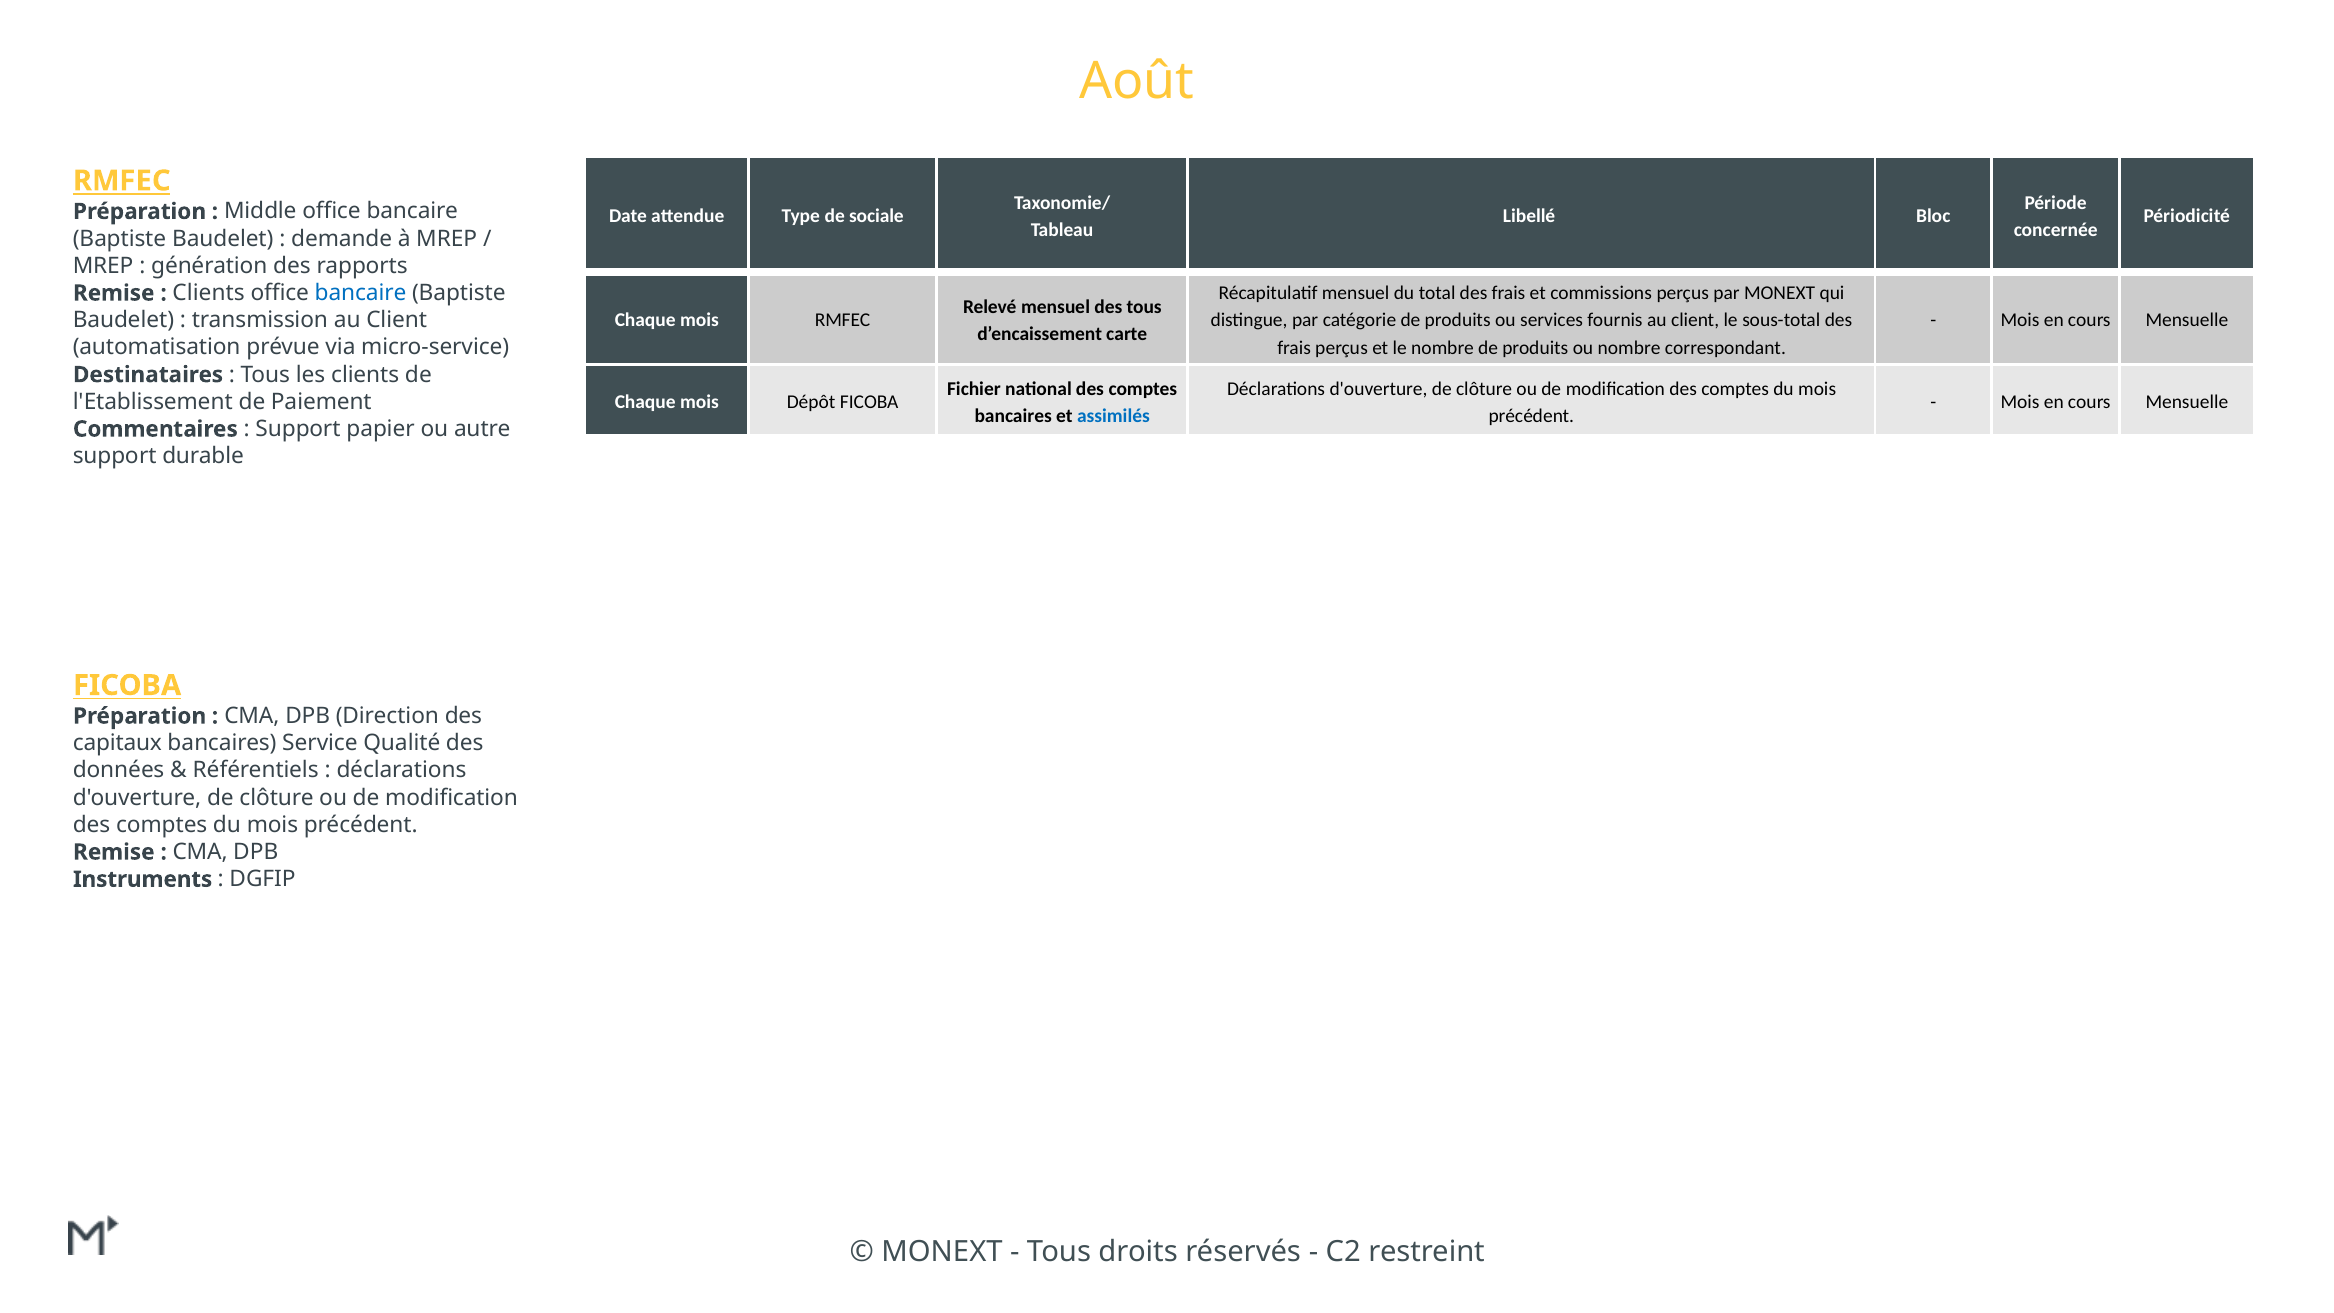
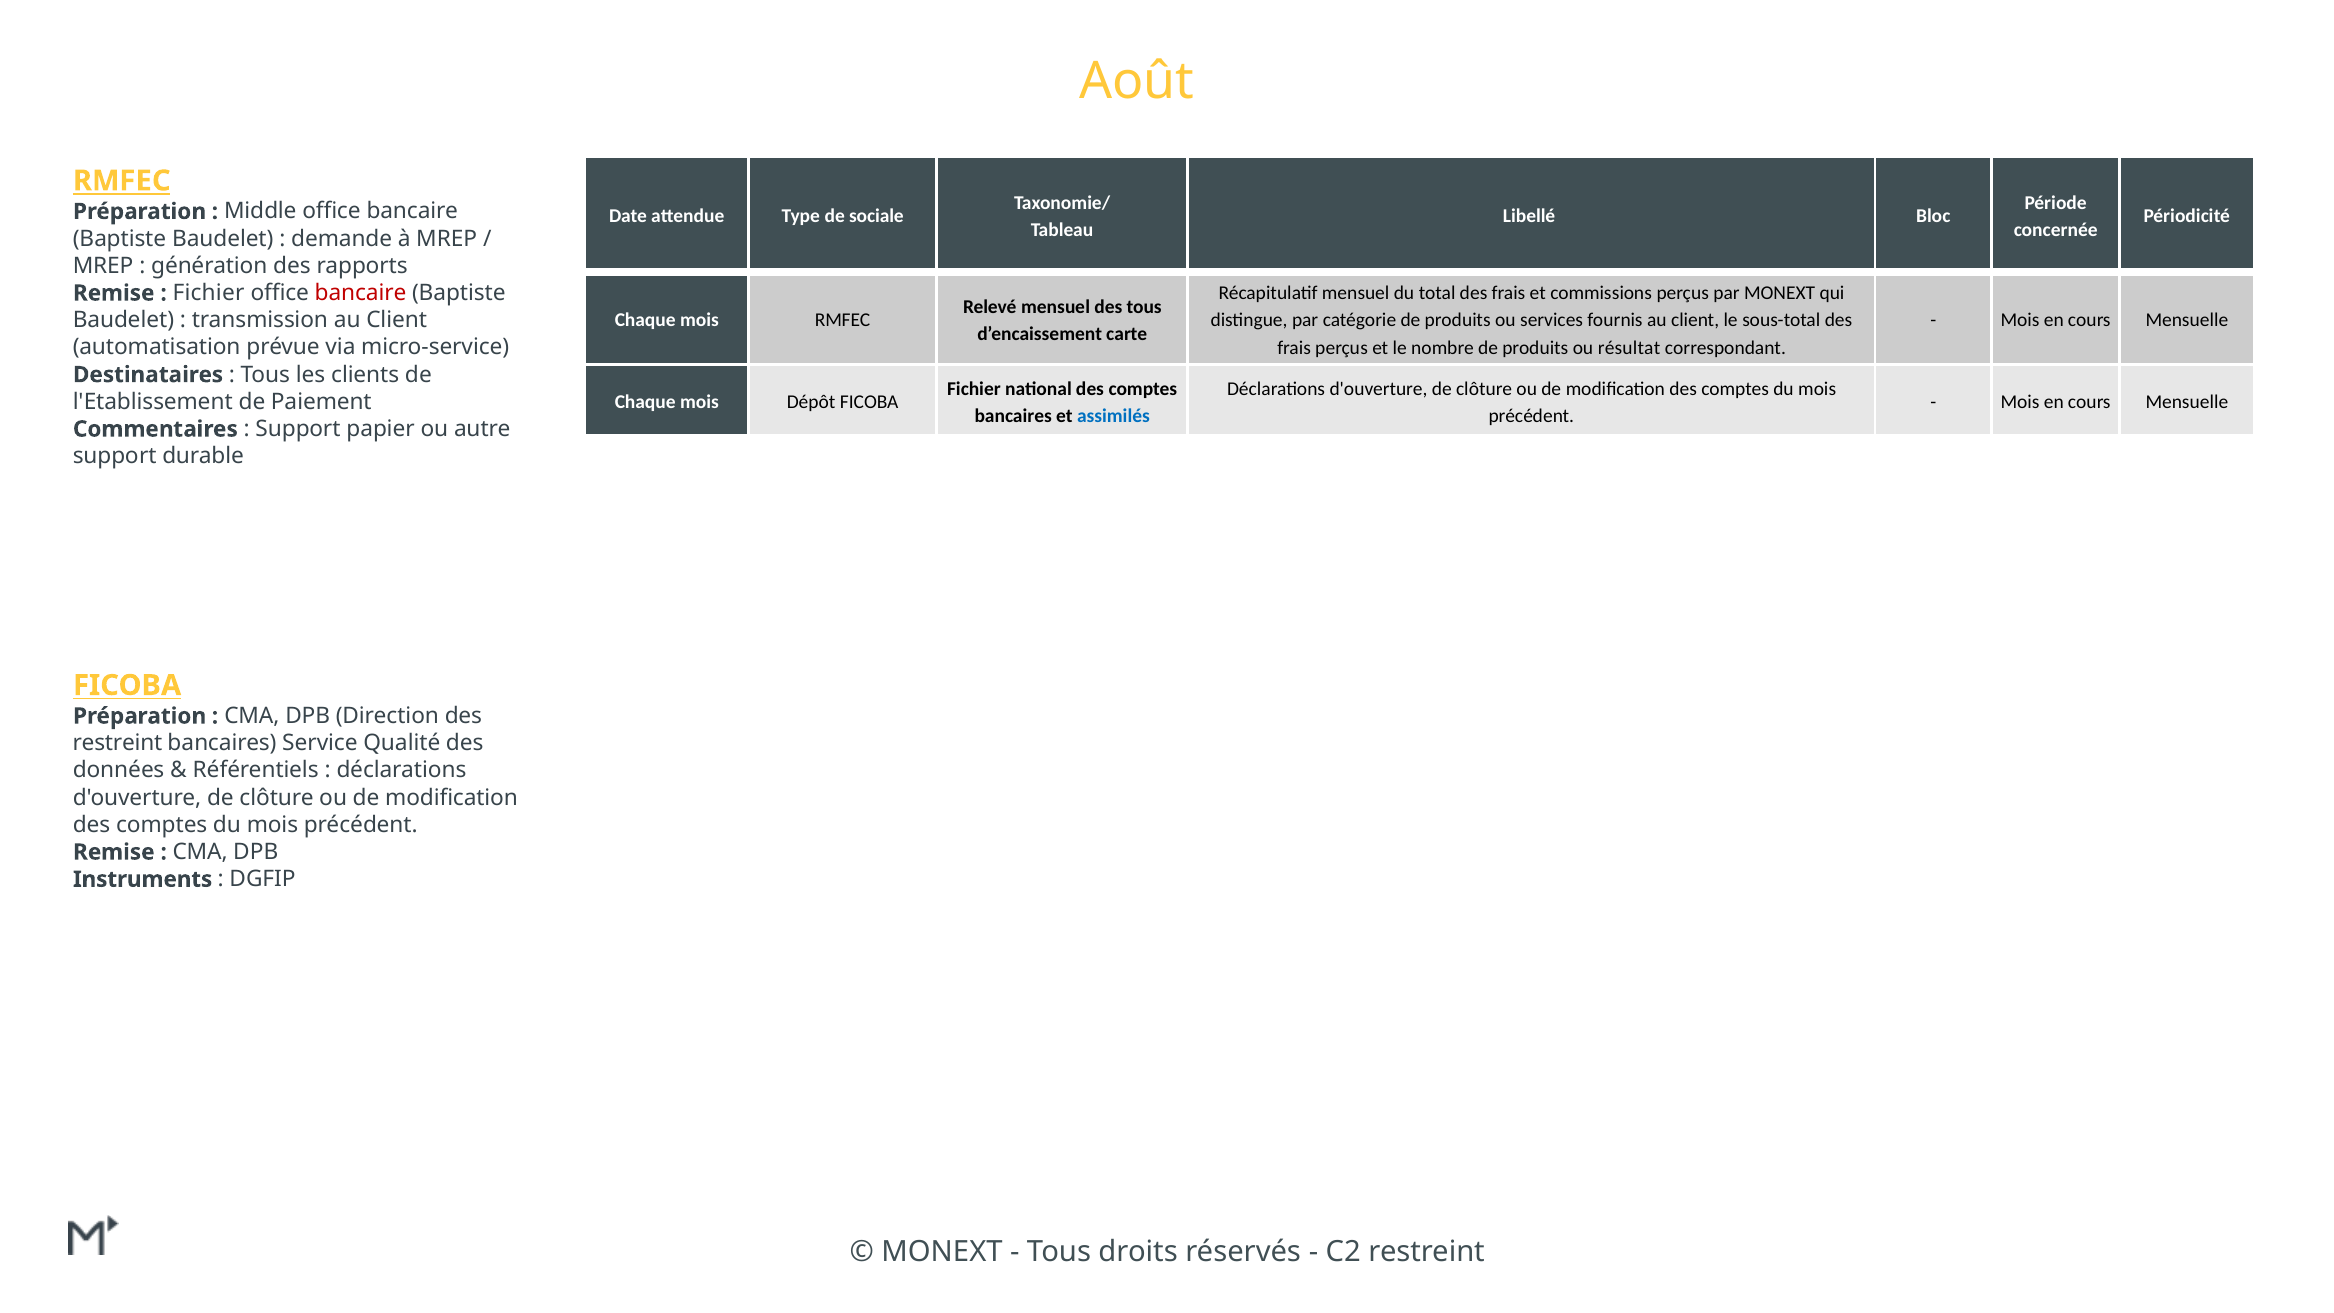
Clients at (209, 293): Clients -> Fichier
bancaire at (361, 293) colour: blue -> red
ou nombre: nombre -> résultat
capitaux at (117, 743): capitaux -> restreint
